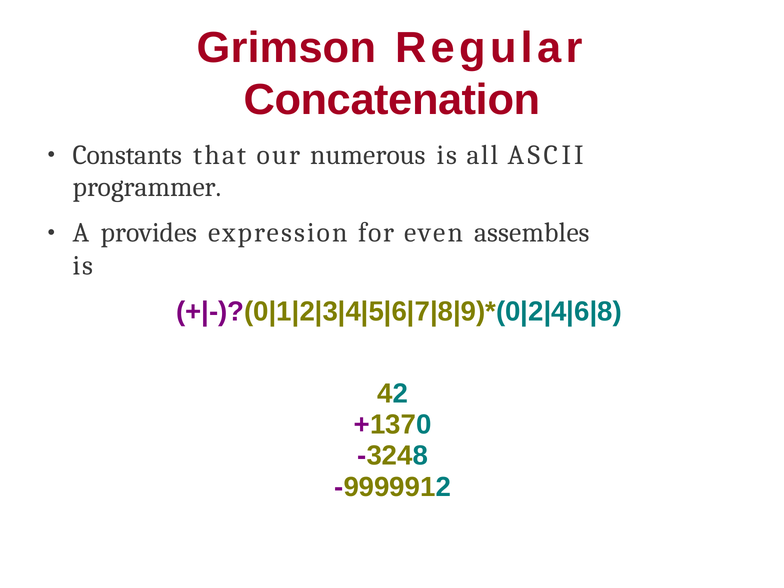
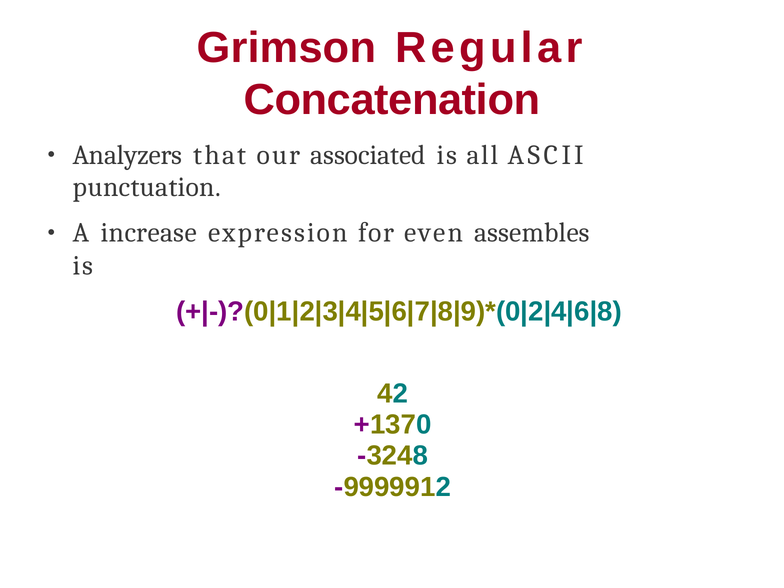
Constants: Constants -> Analyzers
numerous: numerous -> associated
programmer: programmer -> punctuation
provides: provides -> increase
